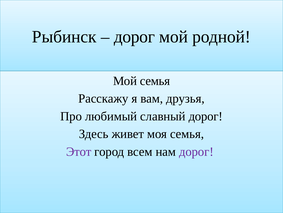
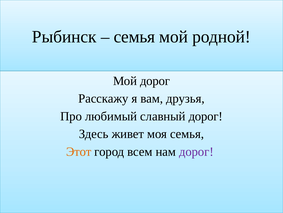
дорог at (134, 37): дорог -> семья
Мой семья: семья -> дорог
Этот colour: purple -> orange
